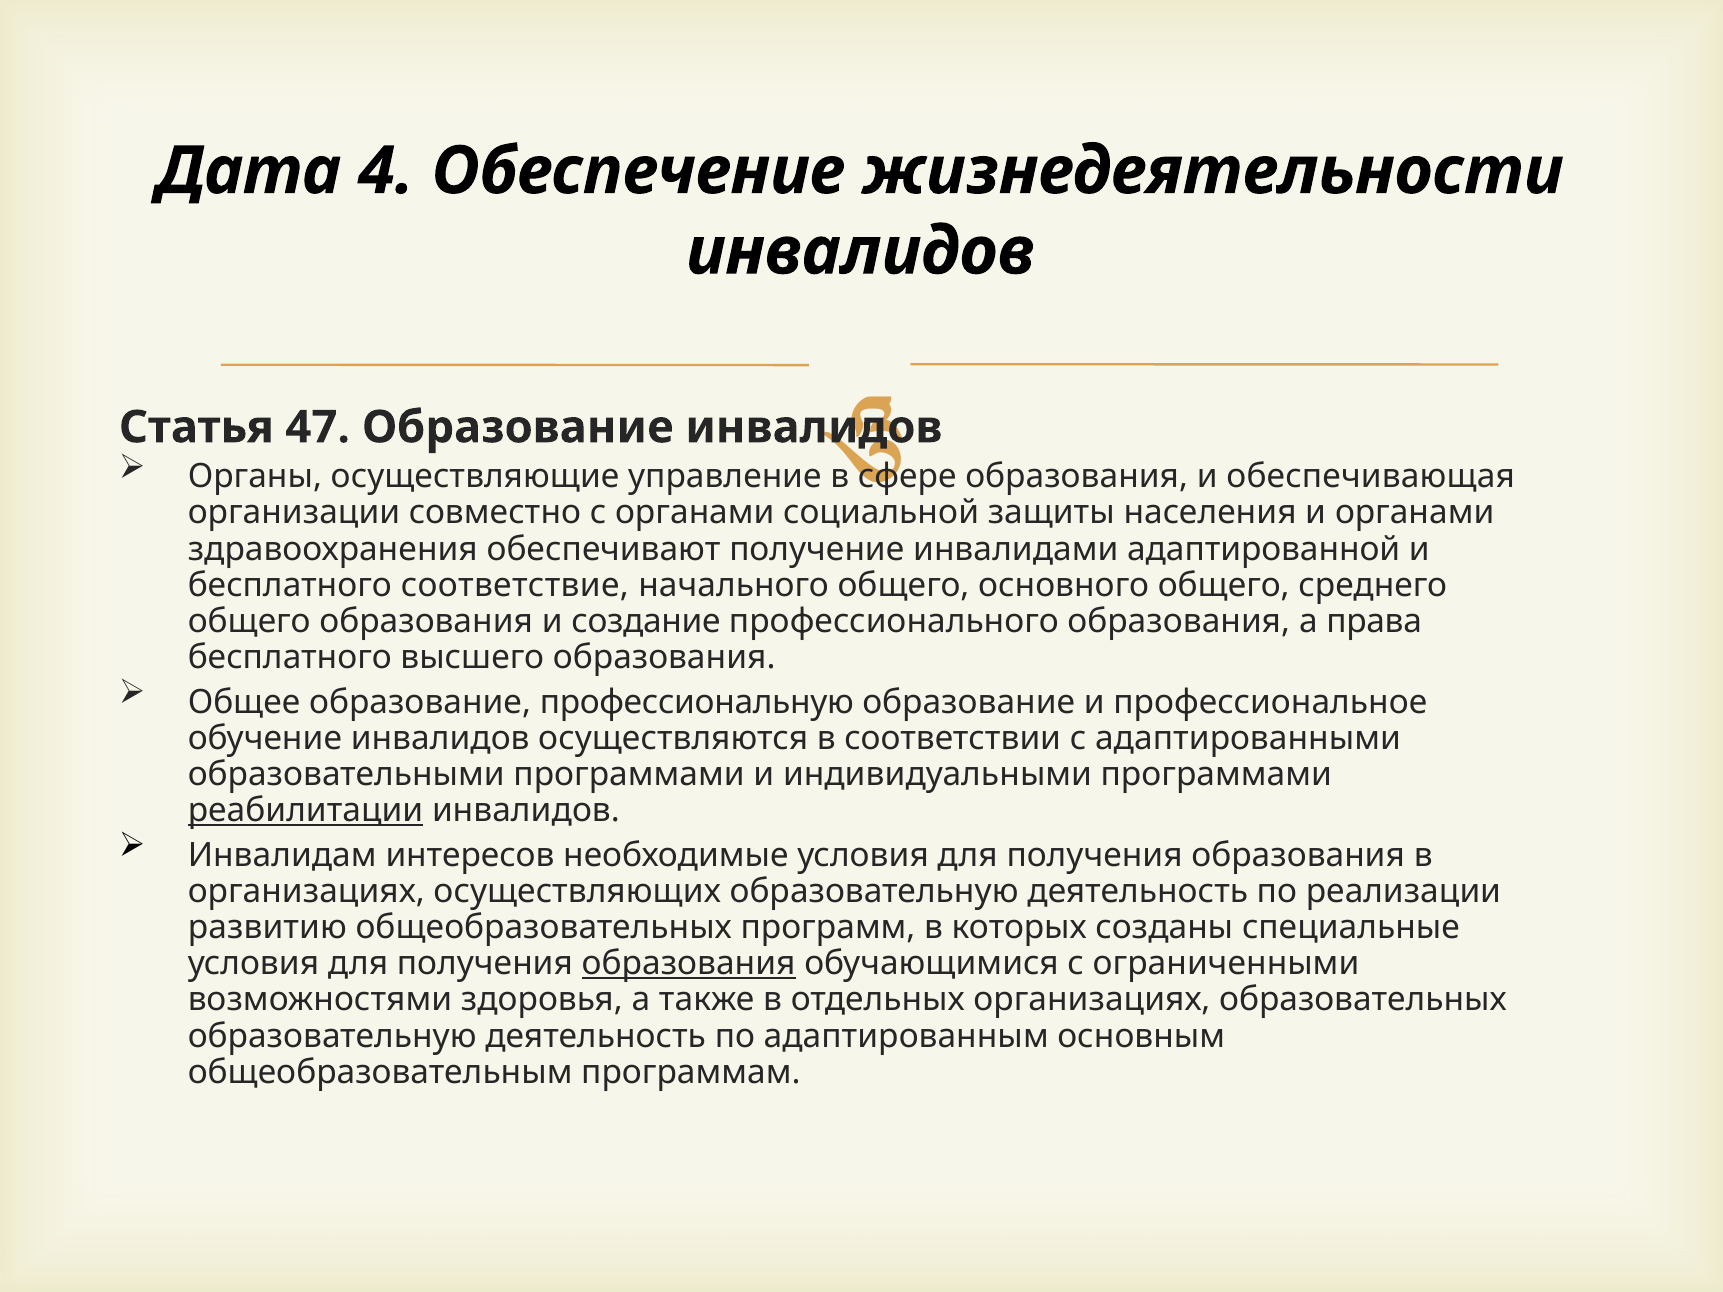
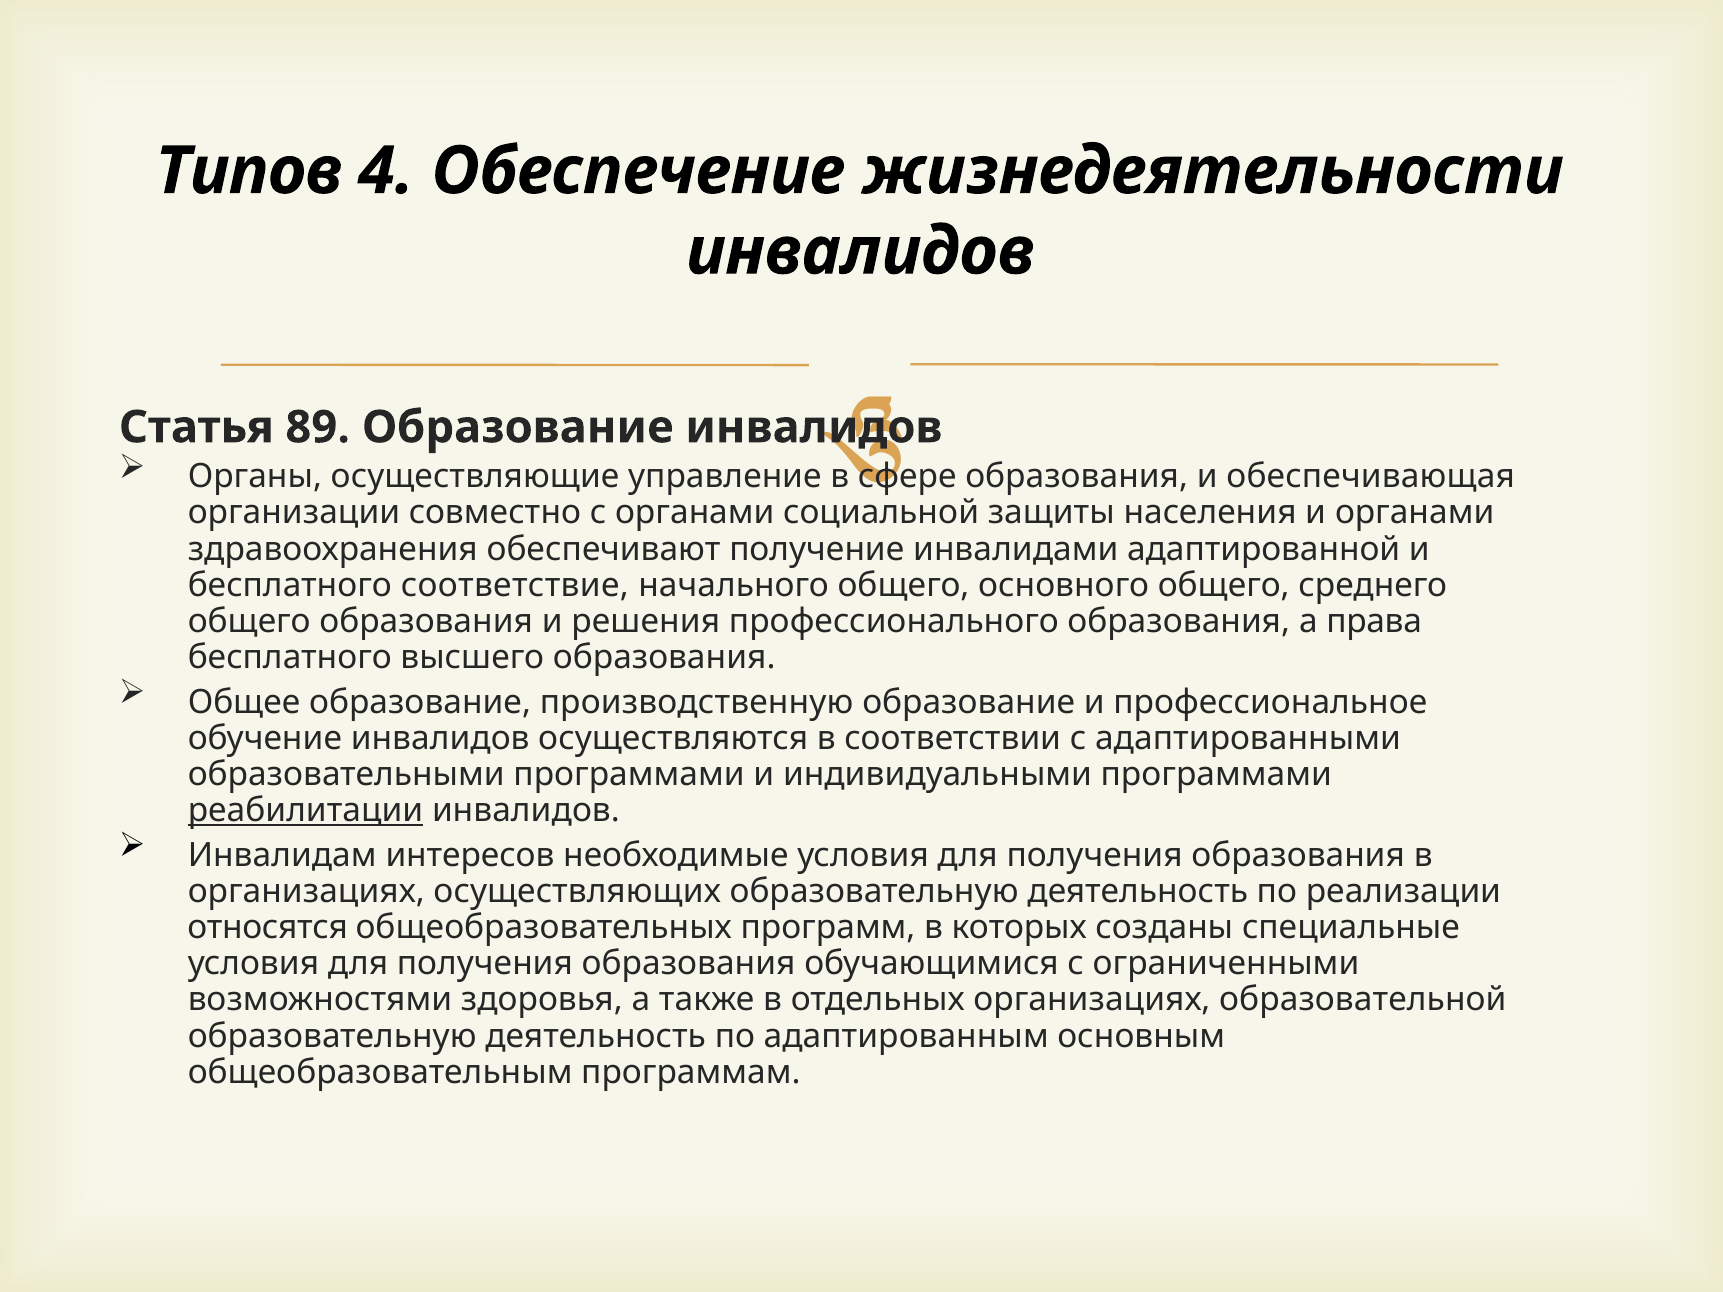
Дата: Дата -> Типов
47: 47 -> 89
создание: создание -> решения
профессиональную: профессиональную -> производственную
развитию: развитию -> относятся
образования at (689, 964) underline: present -> none
образовательных: образовательных -> образовательной
